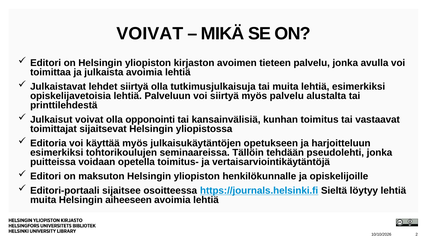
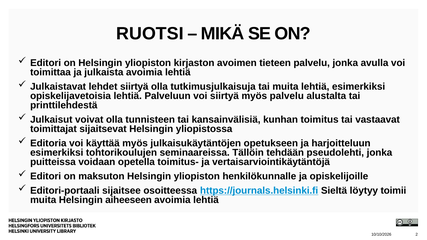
VOIVAT at (150, 34): VOIVAT -> RUOTSI
opponointi: opponointi -> tunnisteen
löytyy lehtiä: lehtiä -> toimii
